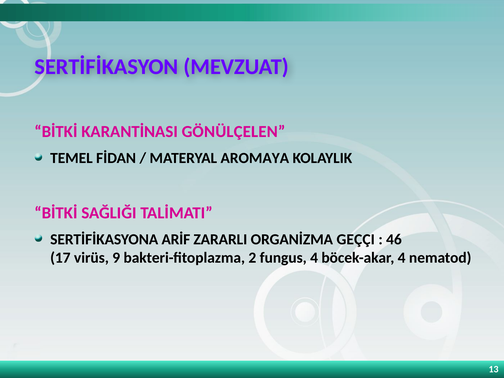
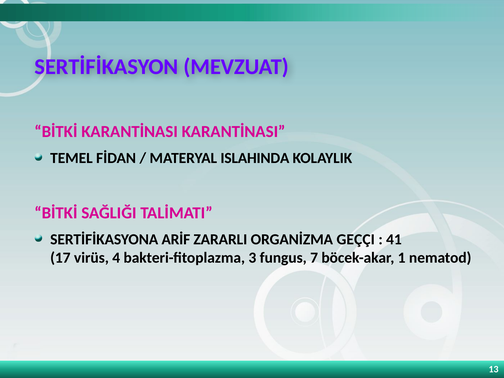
KARANTİNASI GÖNÜLÇELEN: GÖNÜLÇELEN -> KARANTİNASI
AROMAYA: AROMAYA -> ISLAHINDA
46: 46 -> 41
9: 9 -> 4
2: 2 -> 3
fungus 4: 4 -> 7
böcek-akar 4: 4 -> 1
